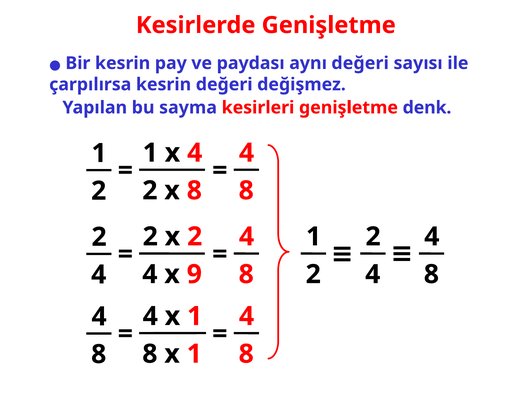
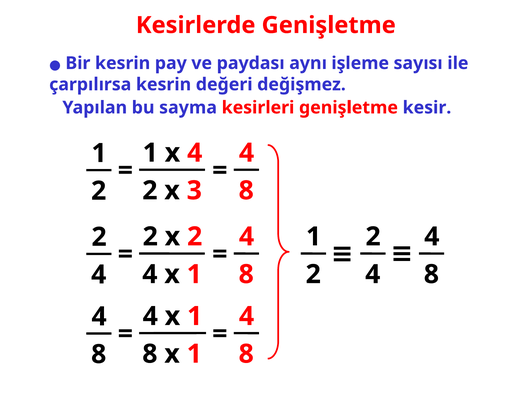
aynı değeri: değeri -> işleme
denk: denk -> kesir
x 8: 8 -> 3
9 at (194, 274): 9 -> 1
